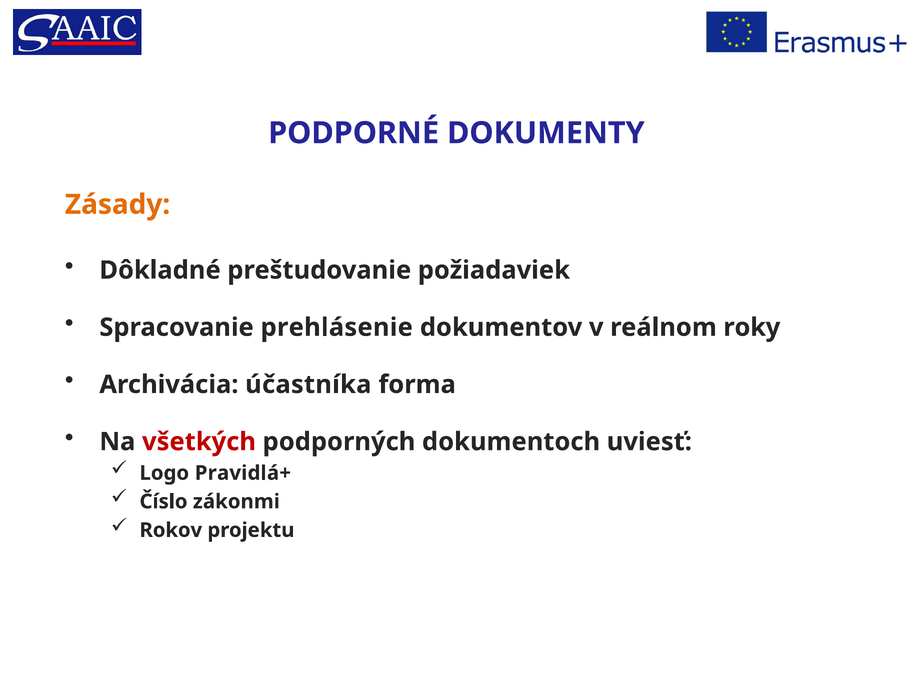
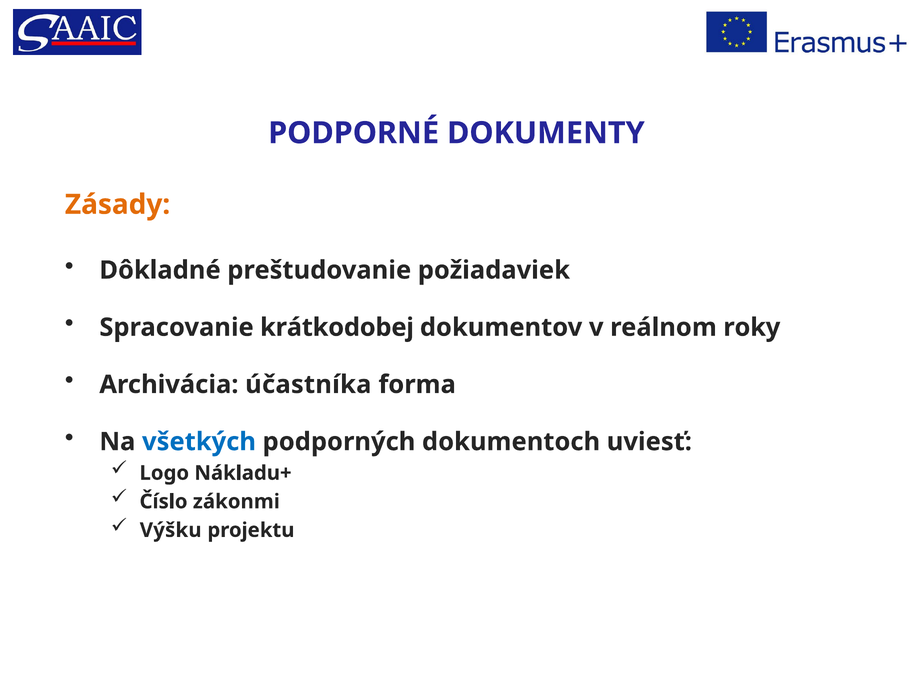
prehlásenie: prehlásenie -> krátkodobej
všetkých colour: red -> blue
Pravidlá+: Pravidlá+ -> Nákladu+
Rokov: Rokov -> Výšku
